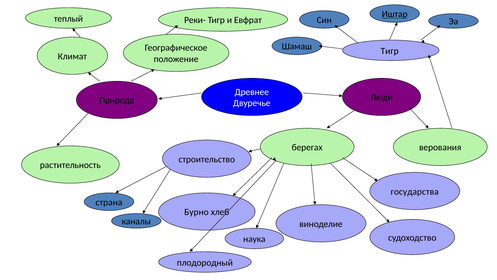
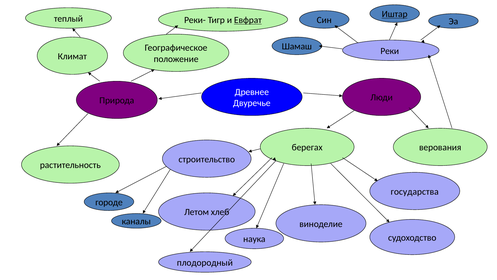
Евфрат underline: none -> present
Тигр at (390, 51): Тигр -> Реки
страна: страна -> городе
Бурно: Бурно -> Летом
